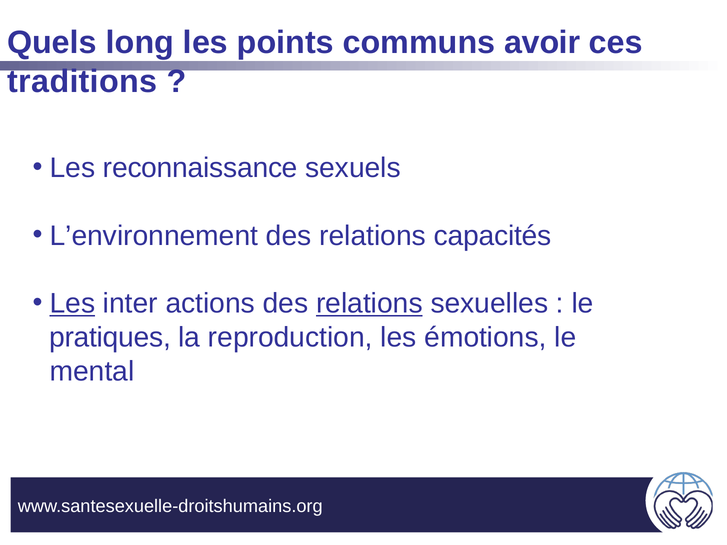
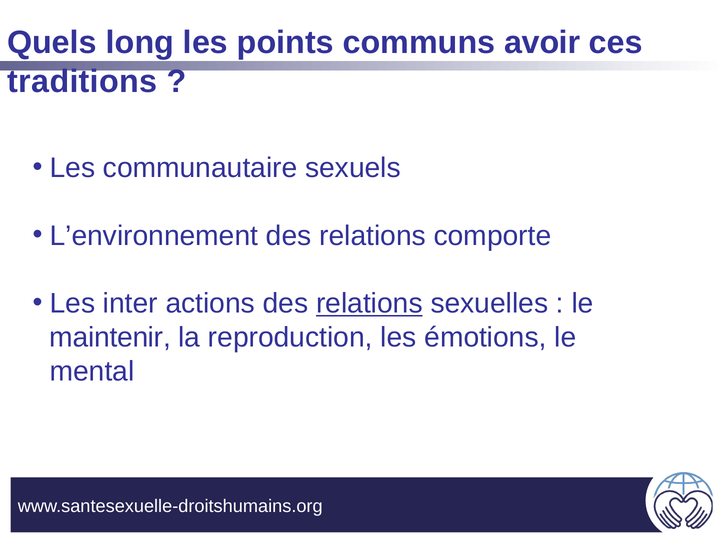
reconnaissance: reconnaissance -> communautaire
capacités: capacités -> comporte
Les at (72, 304) underline: present -> none
pratiques: pratiques -> maintenir
